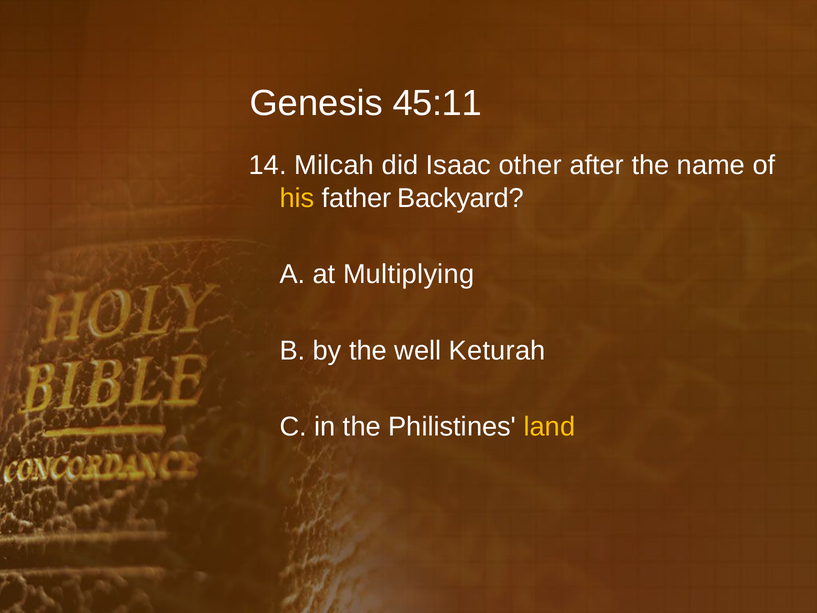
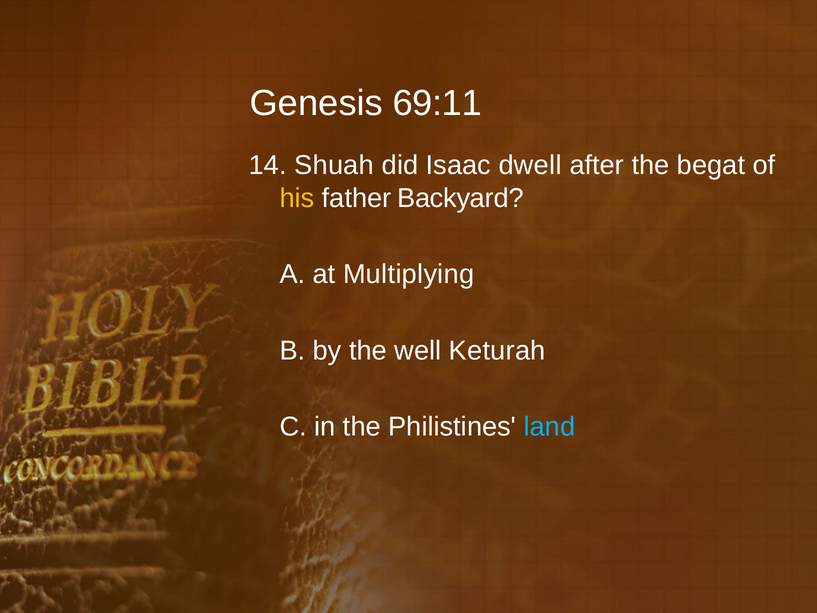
45:11: 45:11 -> 69:11
Milcah: Milcah -> Shuah
other: other -> dwell
name: name -> begat
land colour: yellow -> light blue
